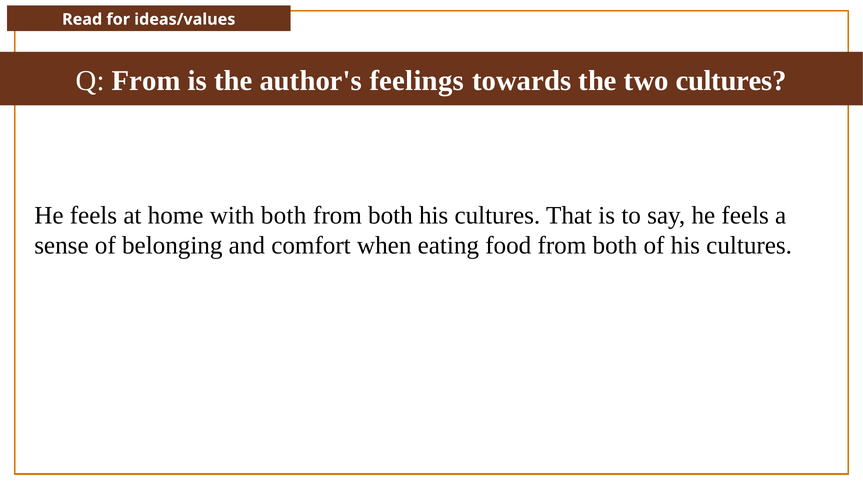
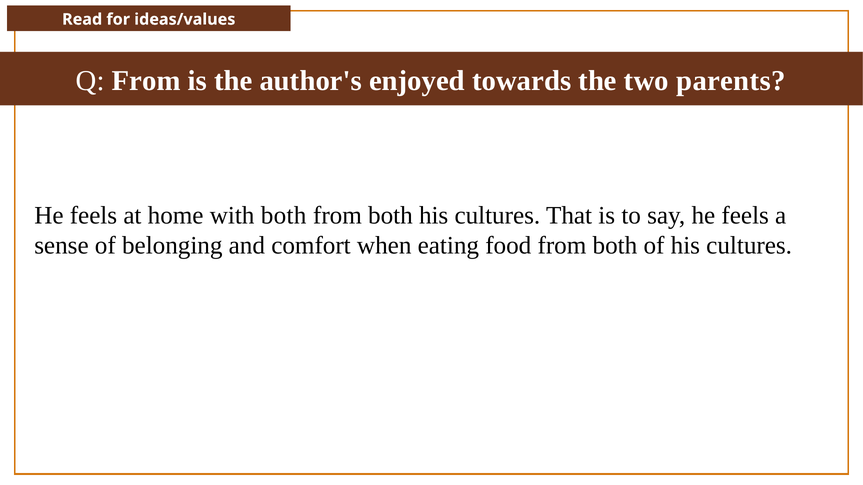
feelings: feelings -> enjoyed
two cultures: cultures -> parents
